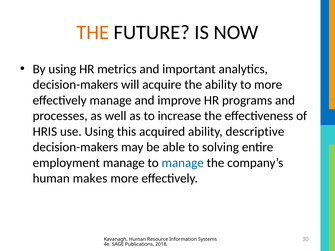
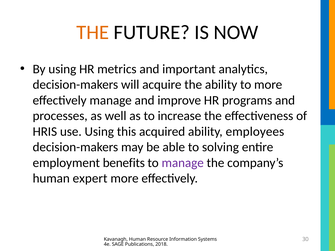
descriptive: descriptive -> employees
employment manage: manage -> benefits
manage at (183, 163) colour: blue -> purple
makes: makes -> expert
